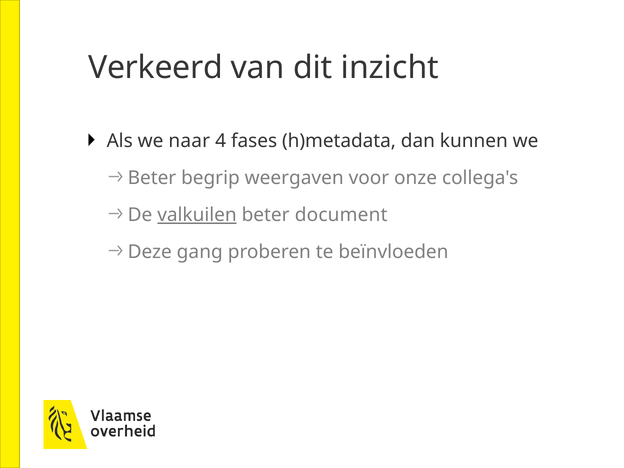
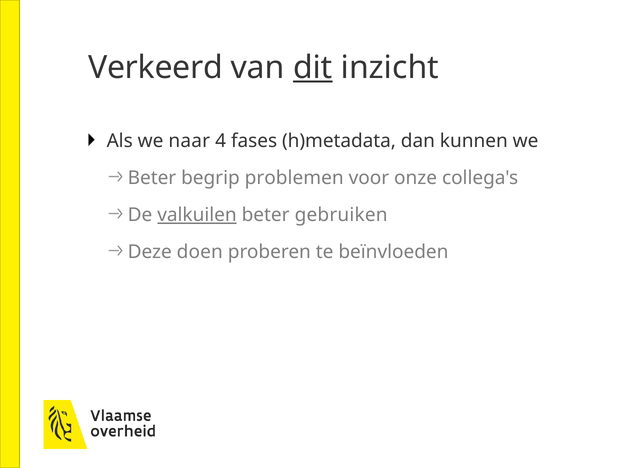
dit underline: none -> present
weergaven: weergaven -> problemen
document: document -> gebruiken
gang: gang -> doen
